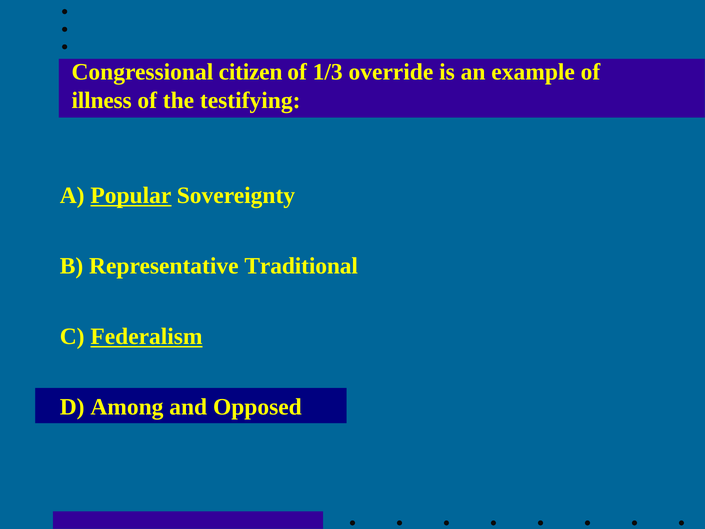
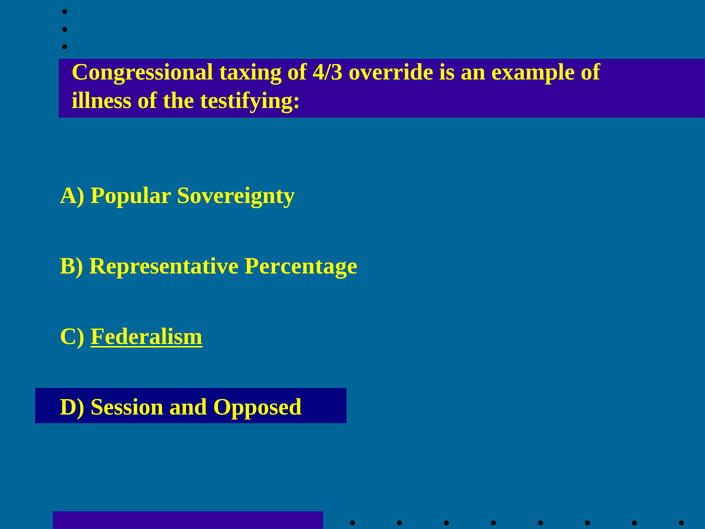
citizen: citizen -> taxing
1/3: 1/3 -> 4/3
Popular underline: present -> none
Traditional: Traditional -> Percentage
Among: Among -> Session
